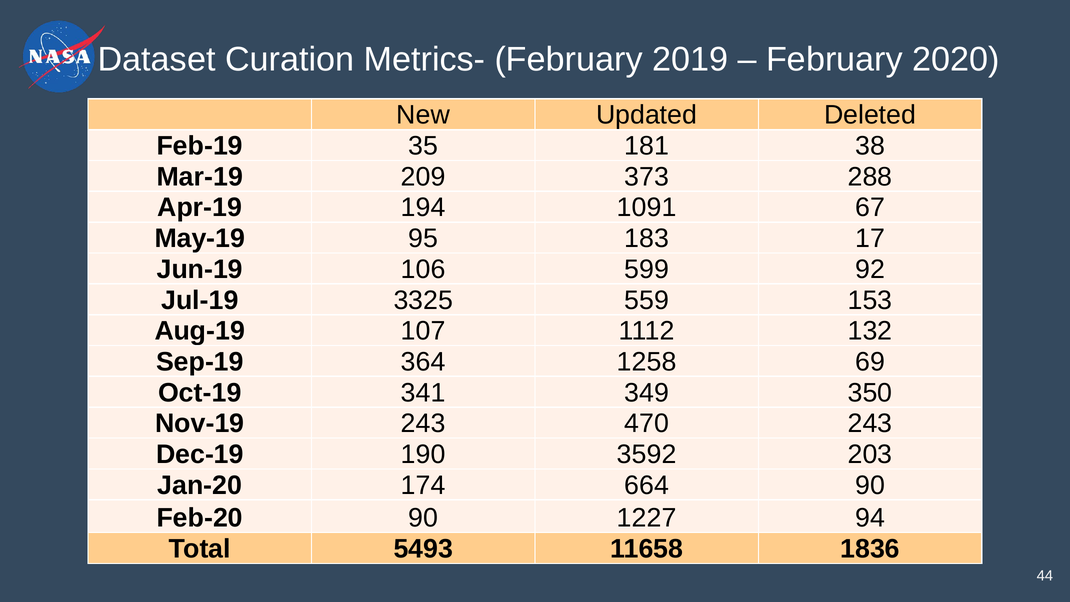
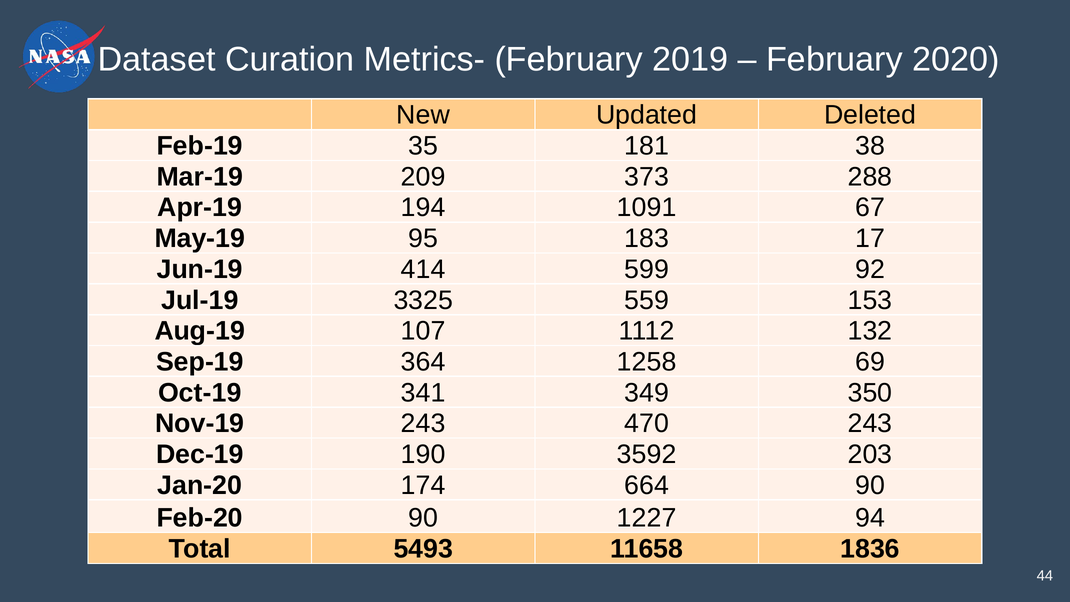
106: 106 -> 414
